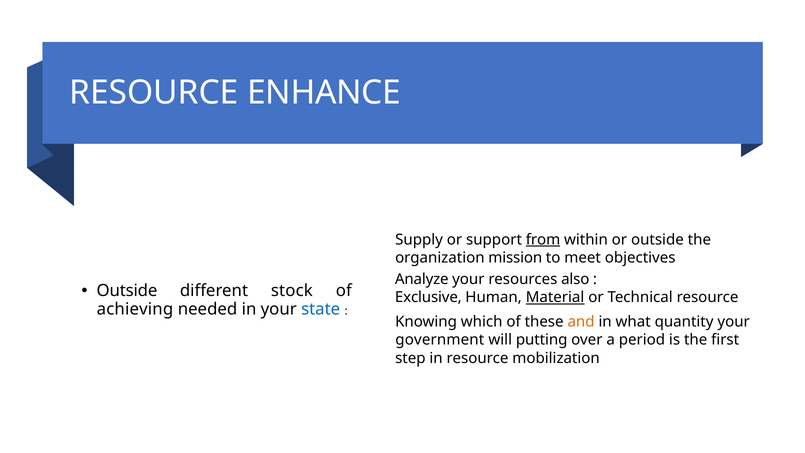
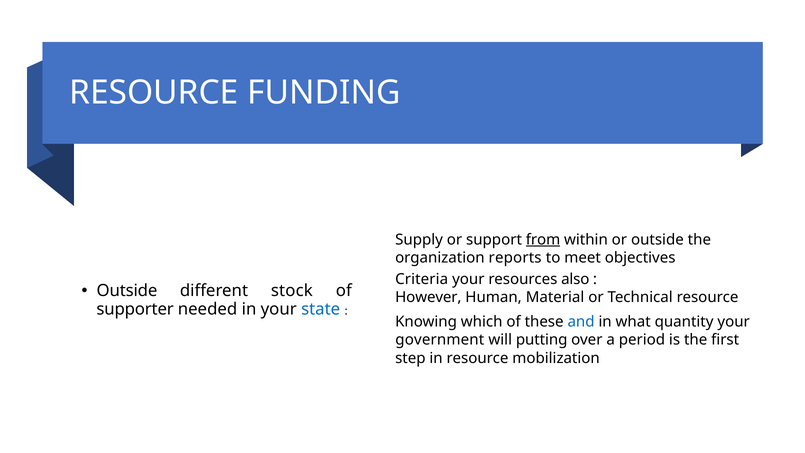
ENHANCE: ENHANCE -> FUNDING
mission: mission -> reports
Analyze: Analyze -> Criteria
Exclusive: Exclusive -> However
Material underline: present -> none
achieving: achieving -> supporter
and colour: orange -> blue
